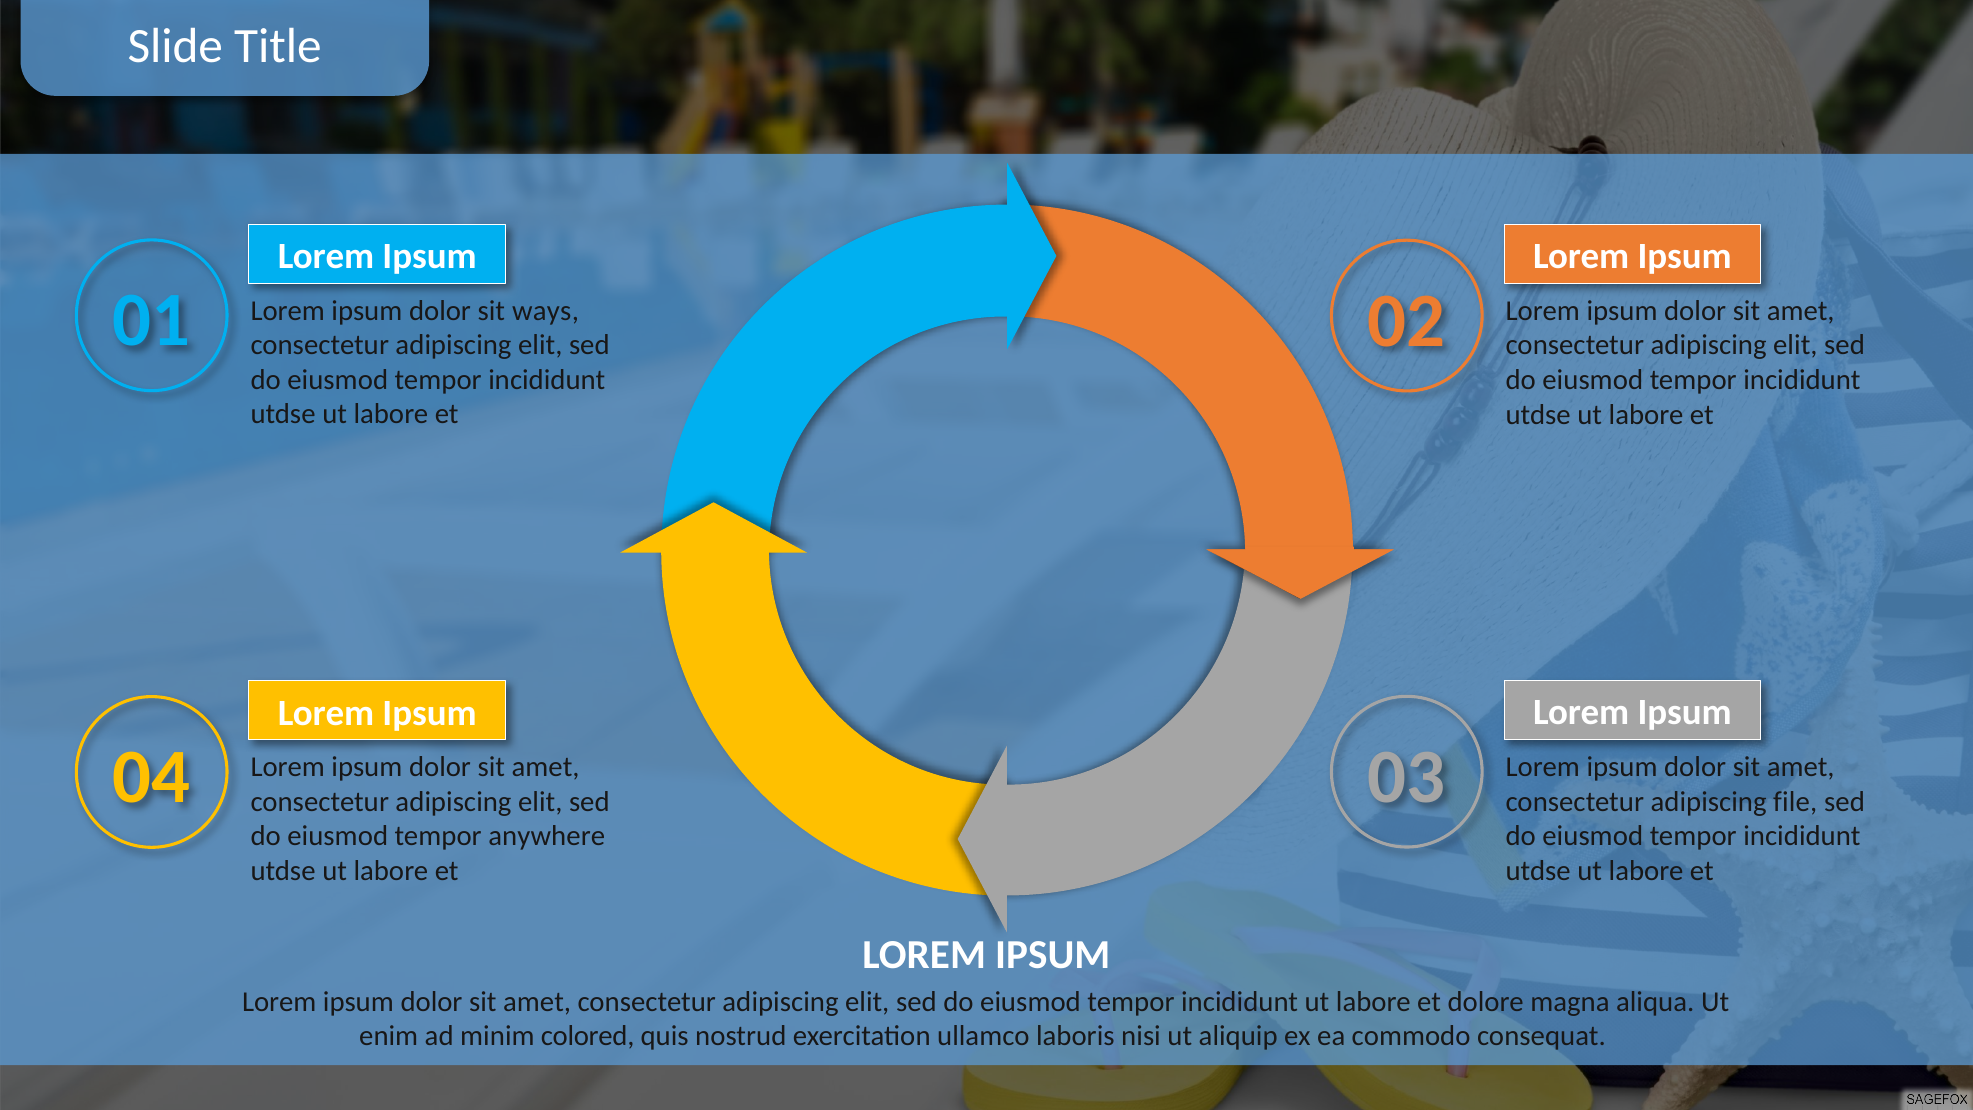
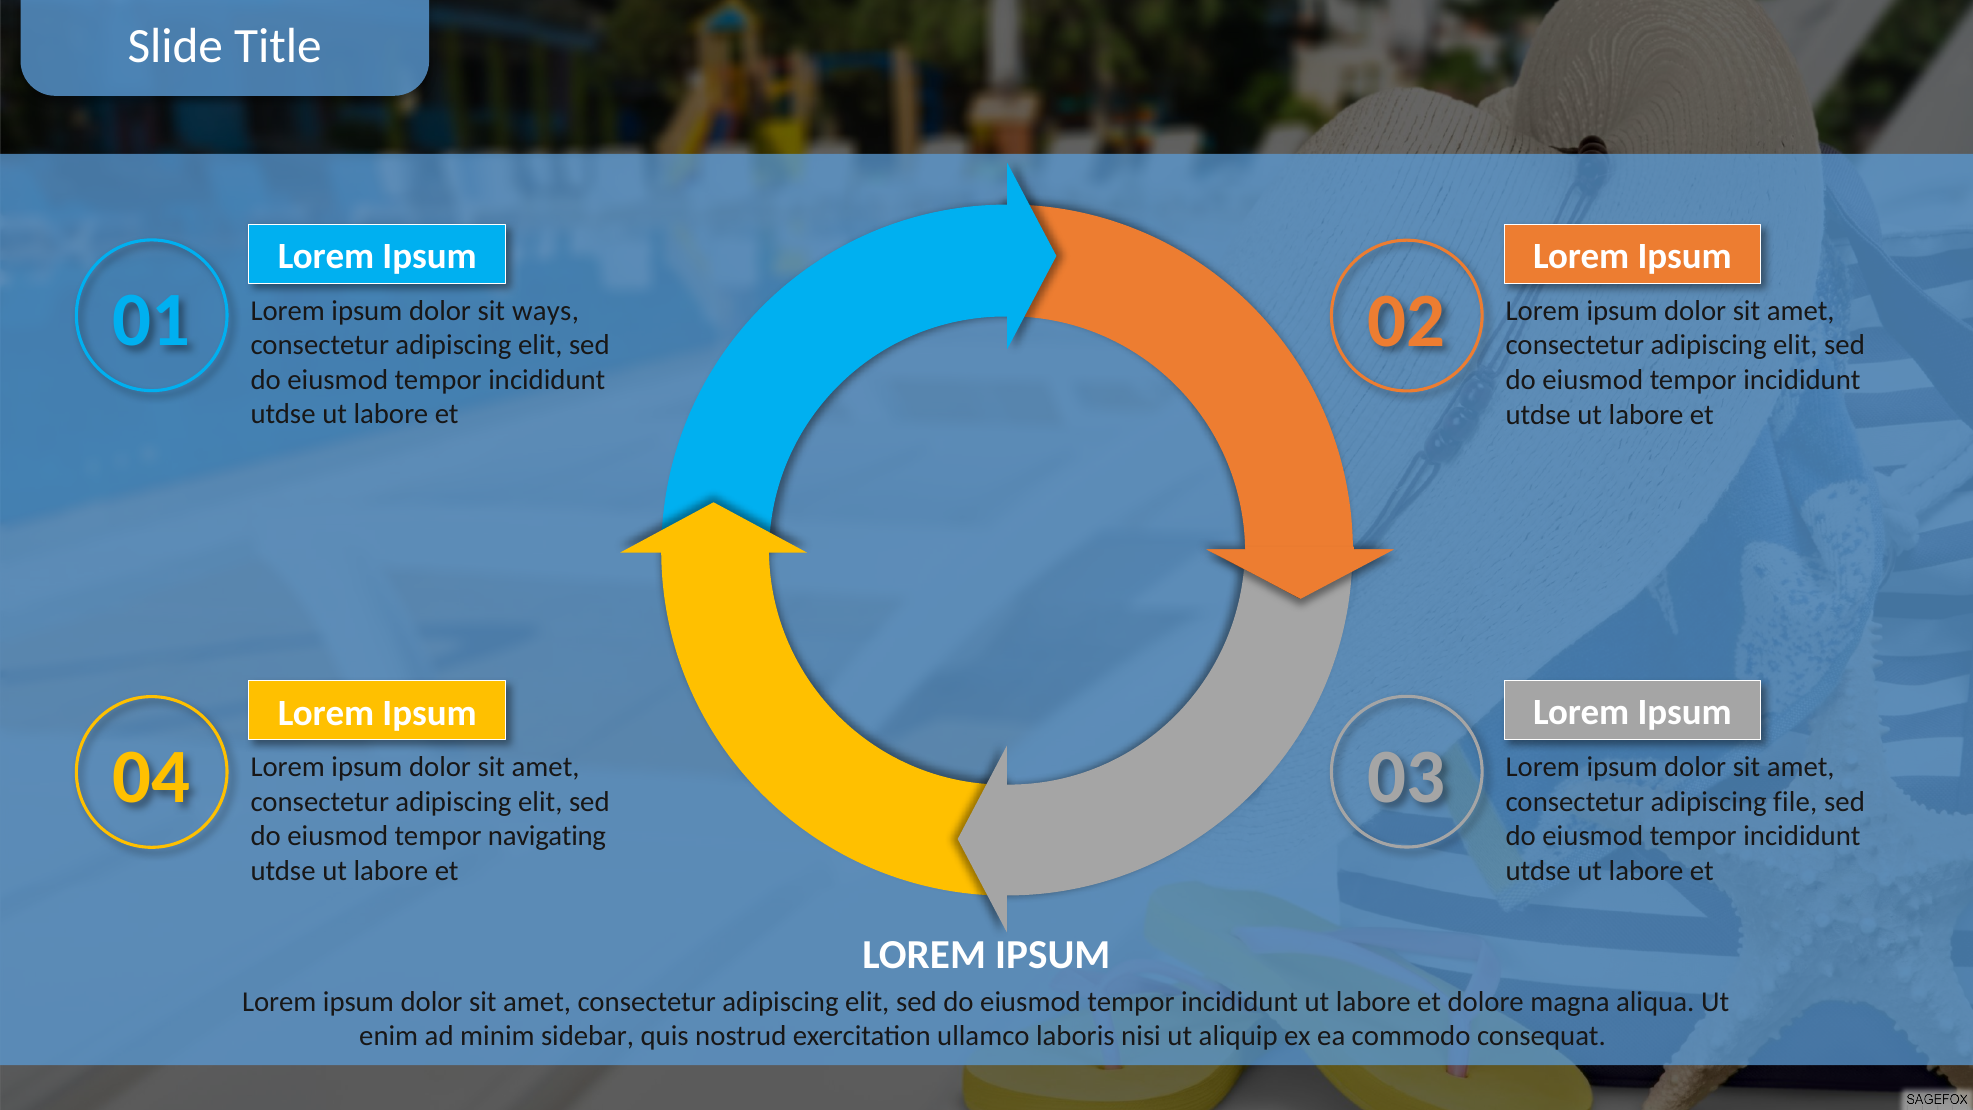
anywhere: anywhere -> navigating
colored: colored -> sidebar
